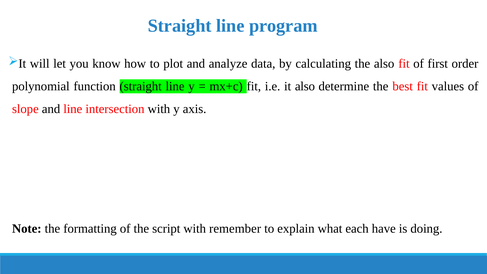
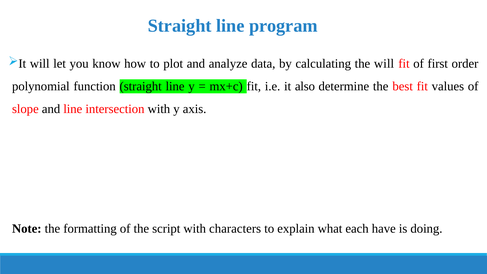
the also: also -> will
remember: remember -> characters
